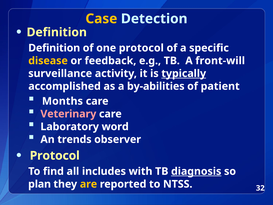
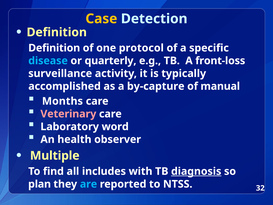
disease colour: yellow -> light blue
feedback: feedback -> quarterly
front-will: front-will -> front-loss
typically underline: present -> none
by-abilities: by-abilities -> by-capture
patient: patient -> manual
trends: trends -> health
Protocol at (55, 155): Protocol -> Multiple
are colour: yellow -> light blue
